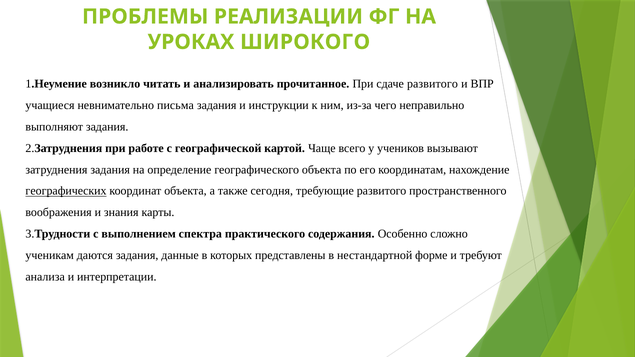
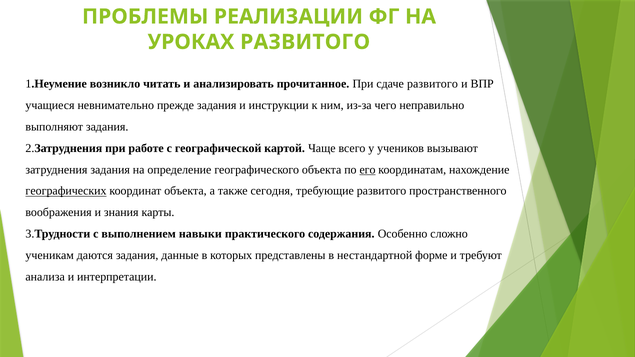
УРОКАХ ШИРОКОГО: ШИРОКОГО -> РАЗВИТОГО
письма: письма -> прежде
его underline: none -> present
спектра: спектра -> навыки
